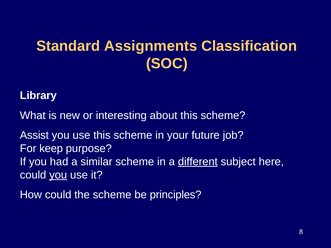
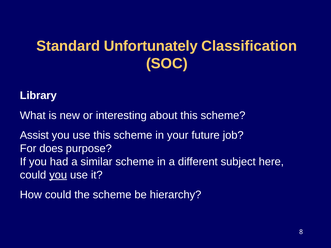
Assignments: Assignments -> Unfortunately
keep: keep -> does
different underline: present -> none
principles: principles -> hierarchy
